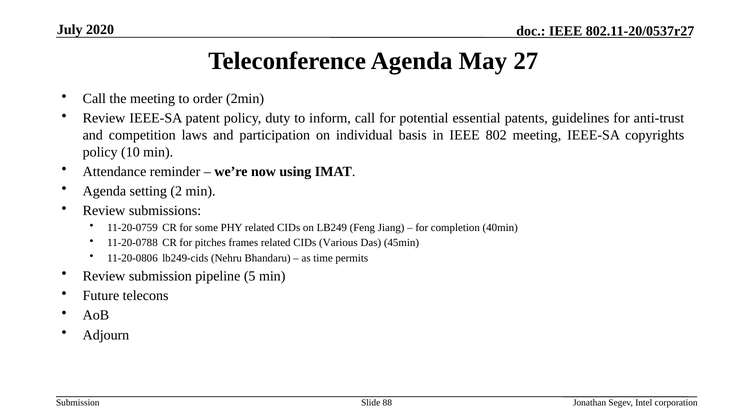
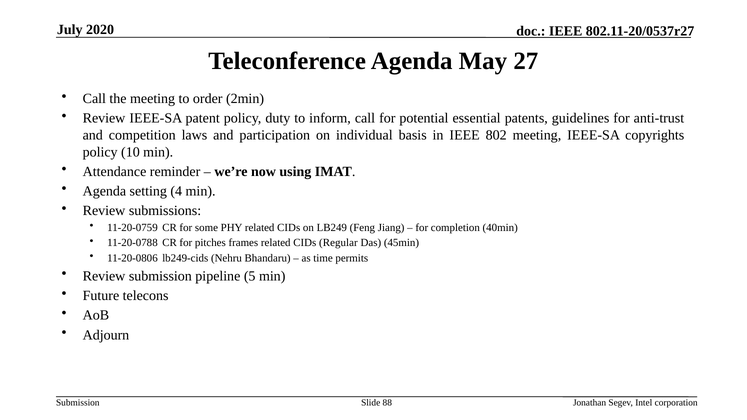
2: 2 -> 4
Various: Various -> Regular
